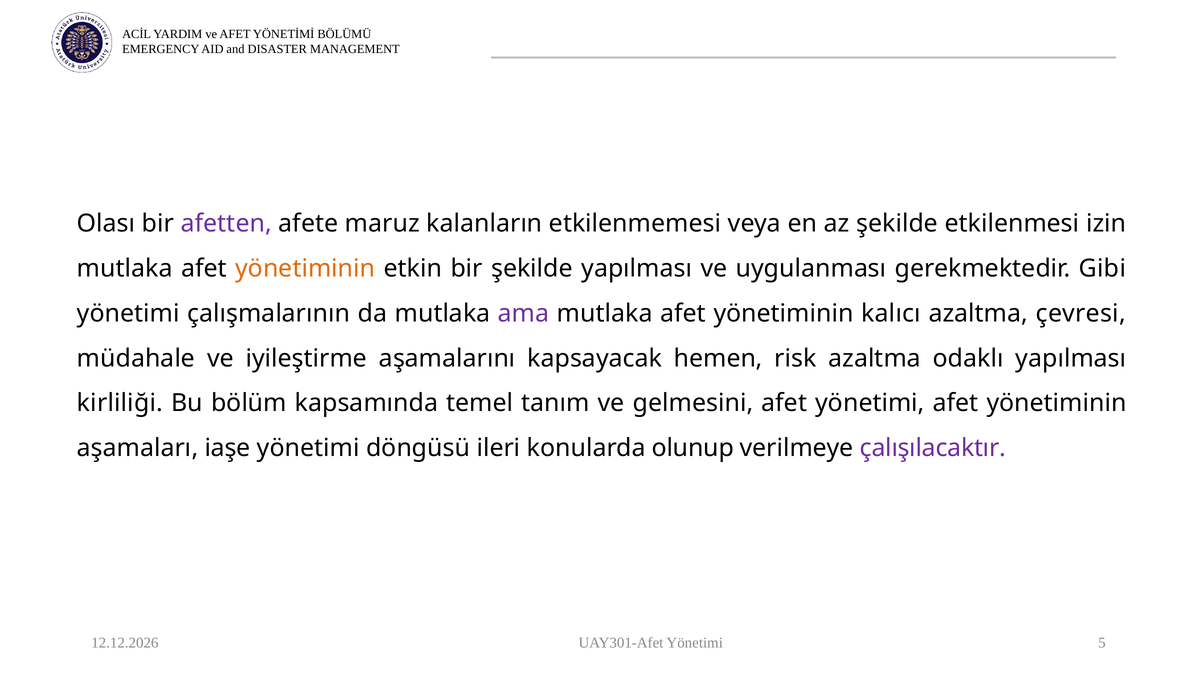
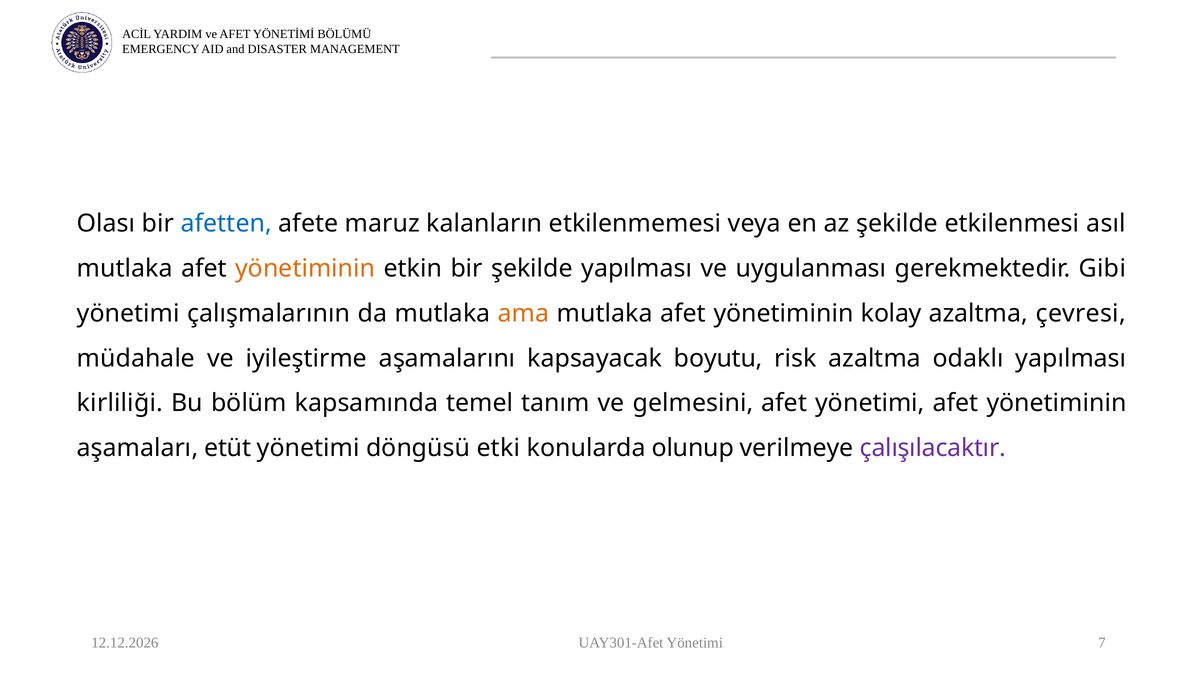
afetten colour: purple -> blue
izin: izin -> asıl
ama colour: purple -> orange
kalıcı: kalıcı -> kolay
hemen: hemen -> boyutu
iaşe: iaşe -> etüt
ileri: ileri -> etki
5: 5 -> 7
